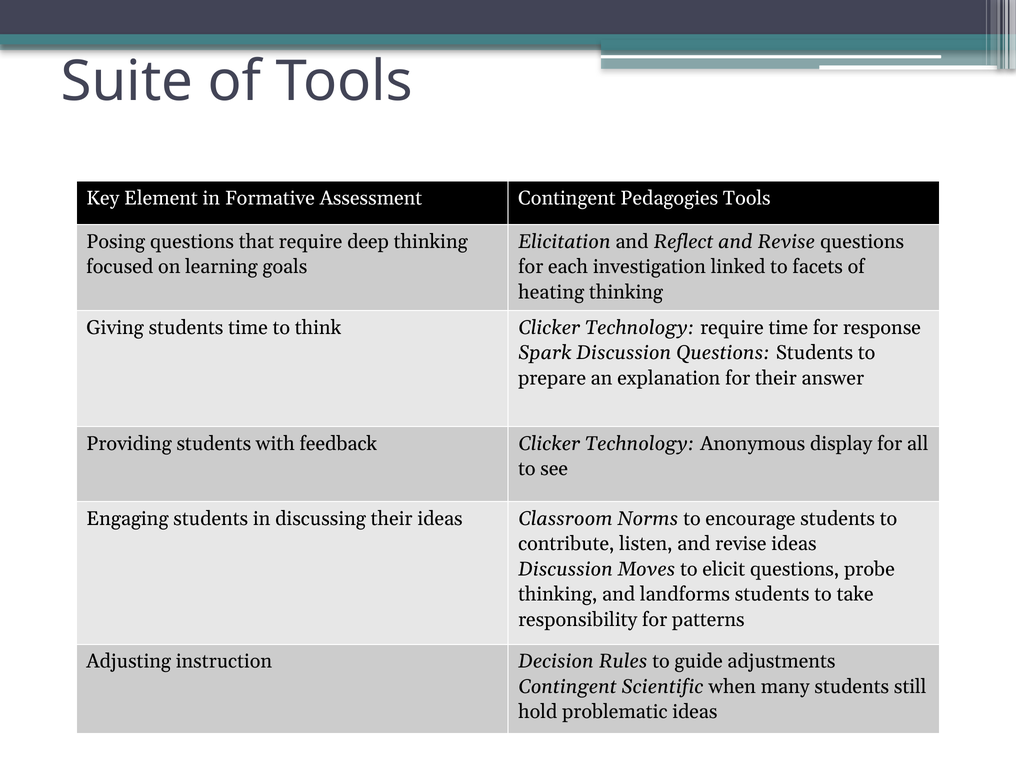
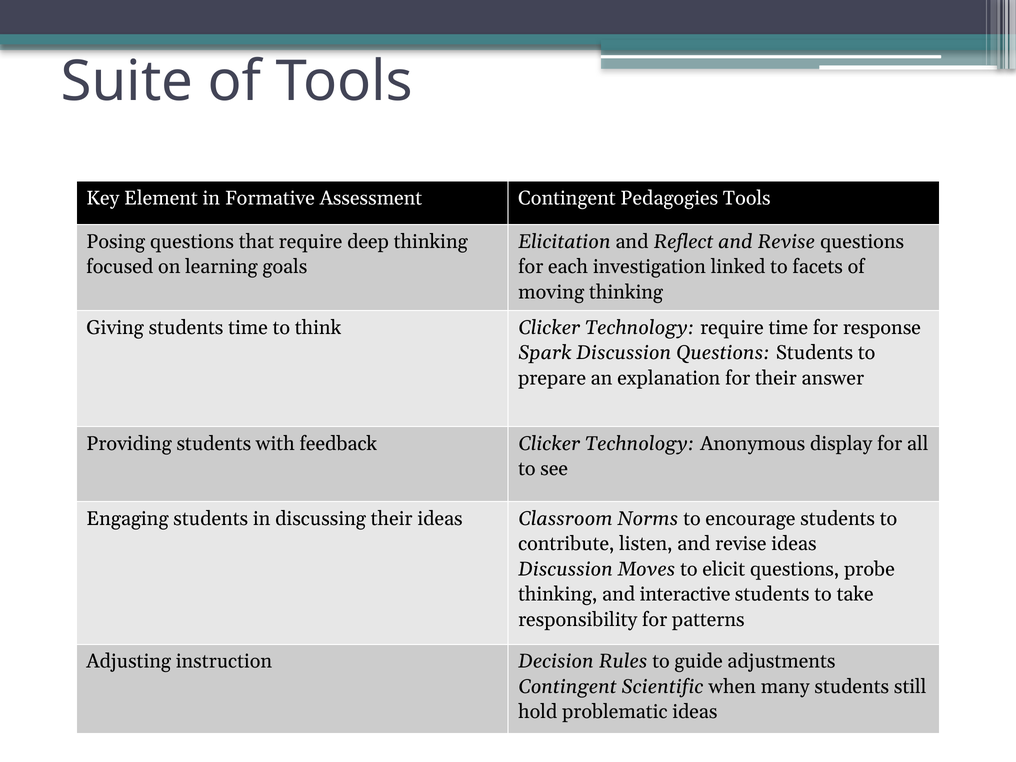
heating: heating -> moving
landforms: landforms -> interactive
